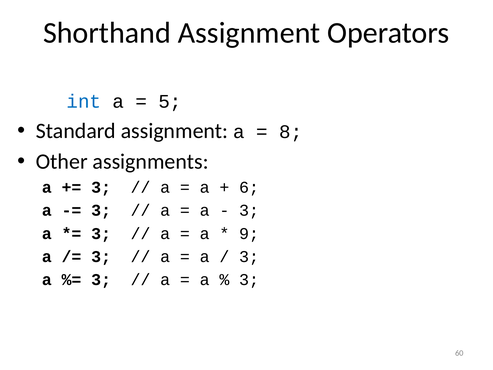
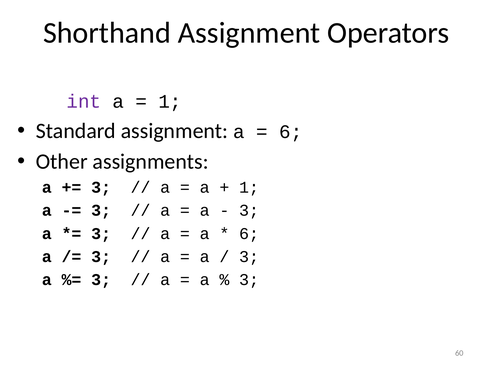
int colour: blue -> purple
5 at (170, 102): 5 -> 1
8 at (291, 132): 8 -> 6
6 at (249, 187): 6 -> 1
9 at (249, 233): 9 -> 6
